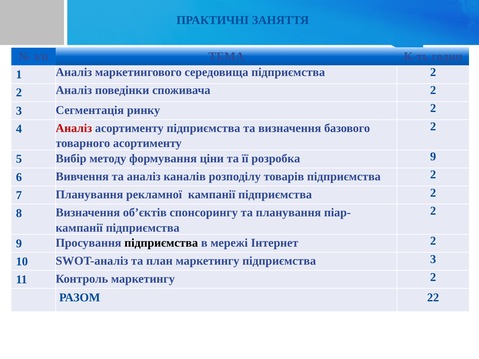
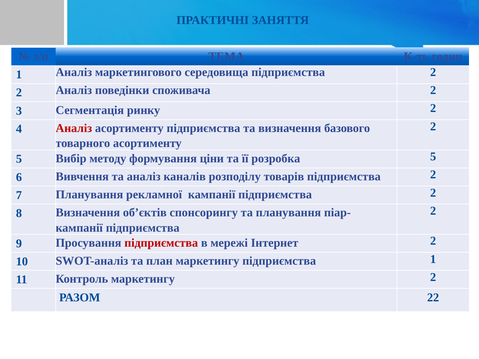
розробка 9: 9 -> 5
підприємства at (161, 243) colour: black -> red
підприємства 3: 3 -> 1
